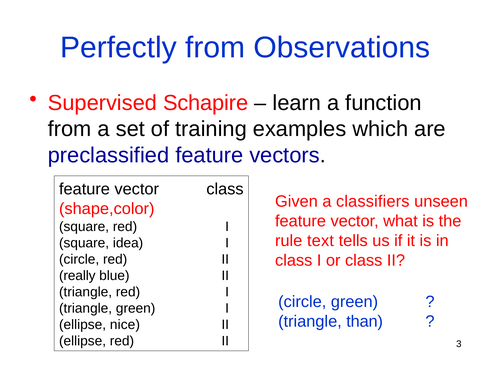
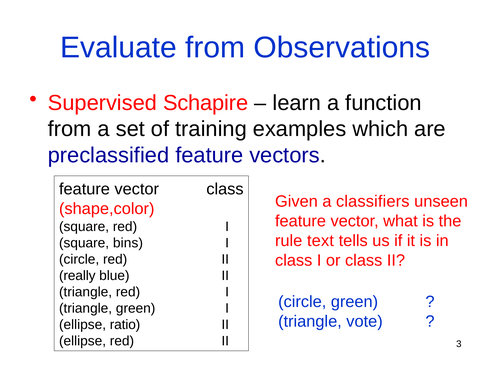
Perfectly: Perfectly -> Evaluate
idea: idea -> bins
than: than -> vote
nice: nice -> ratio
